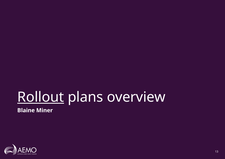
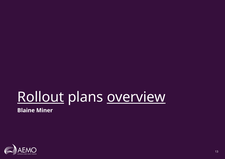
overview underline: none -> present
